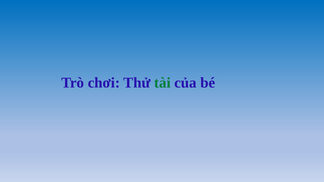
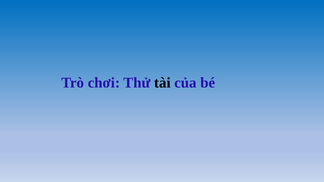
tài colour: green -> black
